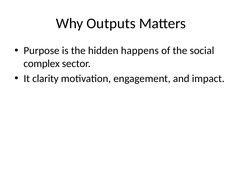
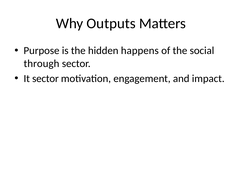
complex: complex -> through
It clarity: clarity -> sector
